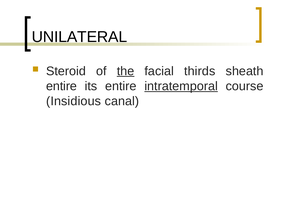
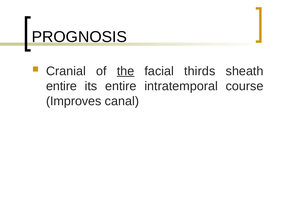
UNILATERAL: UNILATERAL -> PROGNOSIS
Steroid: Steroid -> Cranial
intratemporal underline: present -> none
Insidious: Insidious -> Improves
